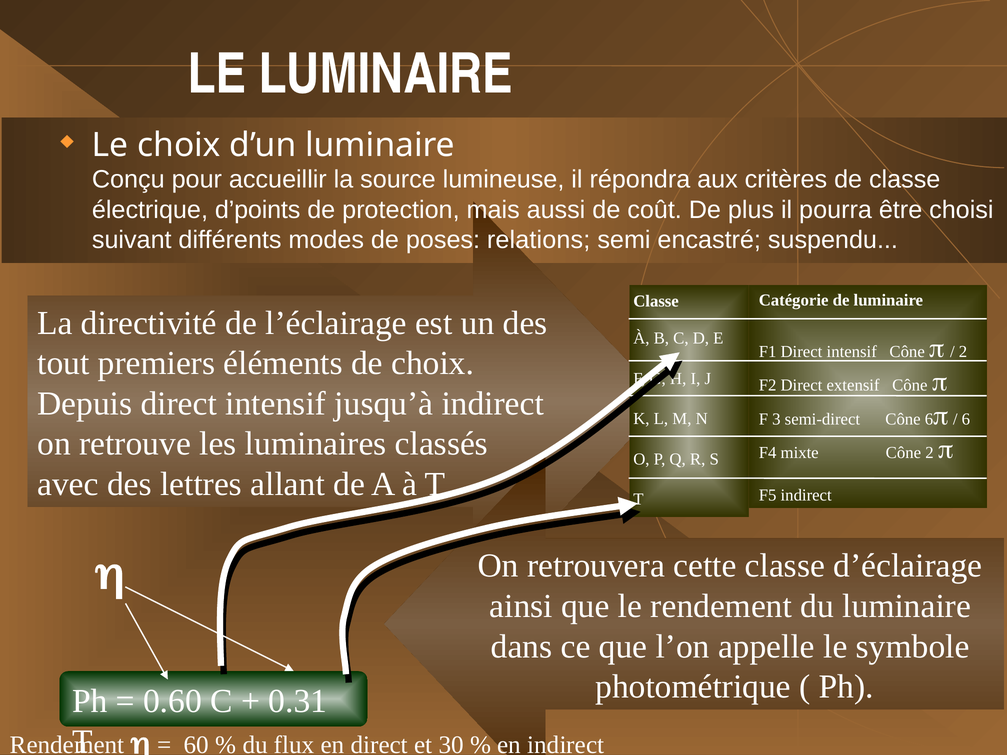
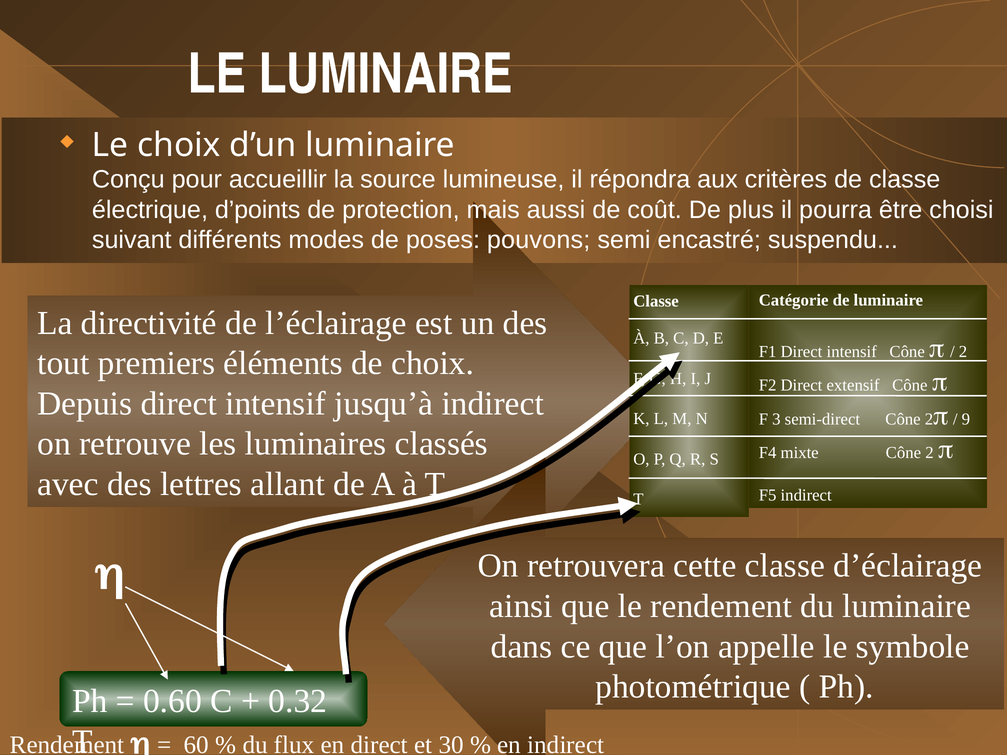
relations: relations -> pouvons
semi-direct Cône 6: 6 -> 2
6 at (966, 419): 6 -> 9
0.31: 0.31 -> 0.32
